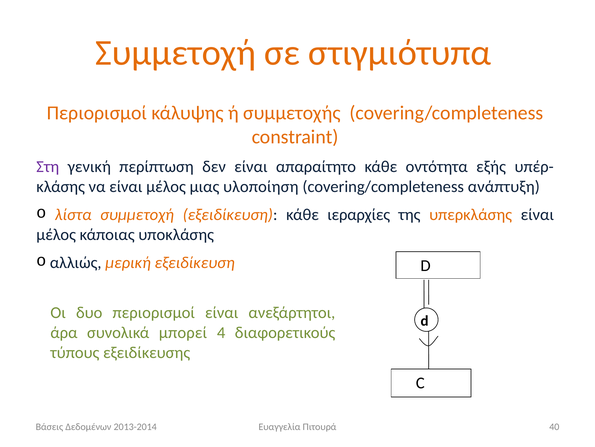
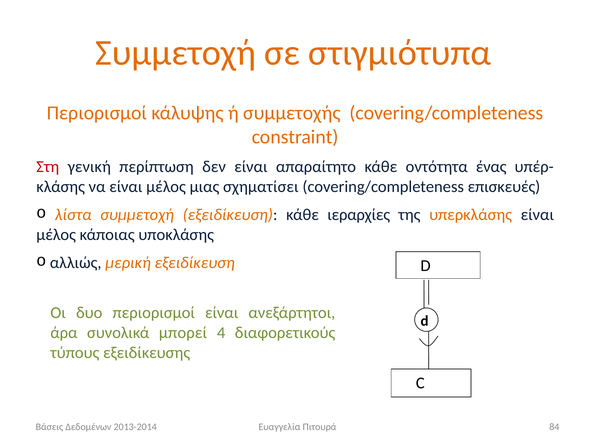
Στη colour: purple -> red
εξής: εξής -> ένας
υλοποίηση: υλοποίηση -> σχηματίσει
ανάπτυξη: ανάπτυξη -> επισκευές
40: 40 -> 84
